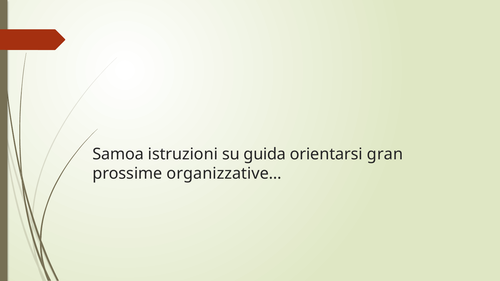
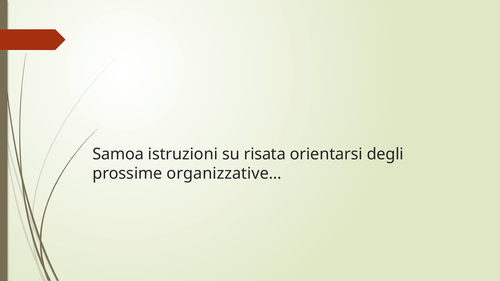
guida: guida -> risata
gran: gran -> degli
